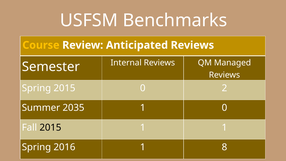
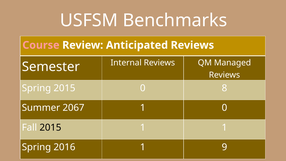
Course colour: yellow -> pink
2: 2 -> 8
2035: 2035 -> 2067
8: 8 -> 9
